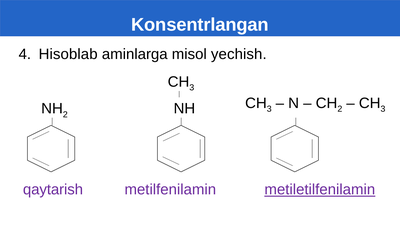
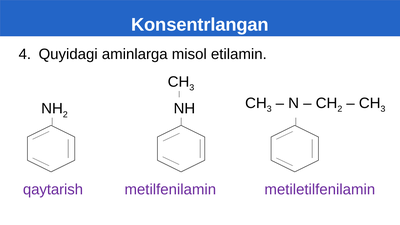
Hisoblab: Hisoblab -> Quyidagi
yechish: yechish -> etilamin
metiletilfenilamin underline: present -> none
